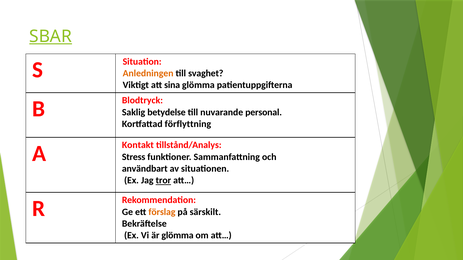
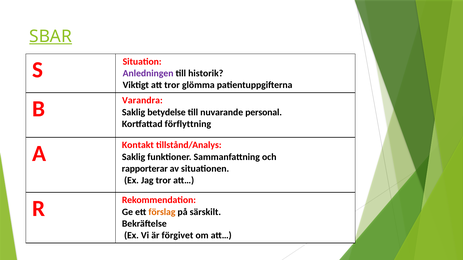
Anledningen colour: orange -> purple
svaghet: svaghet -> historik
att sina: sina -> tror
Blodtryck: Blodtryck -> Varandra
Stress at (134, 157): Stress -> Saklig
användbart: användbart -> rapporterar
tror at (163, 181) underline: present -> none
är glömma: glömma -> förgivet
